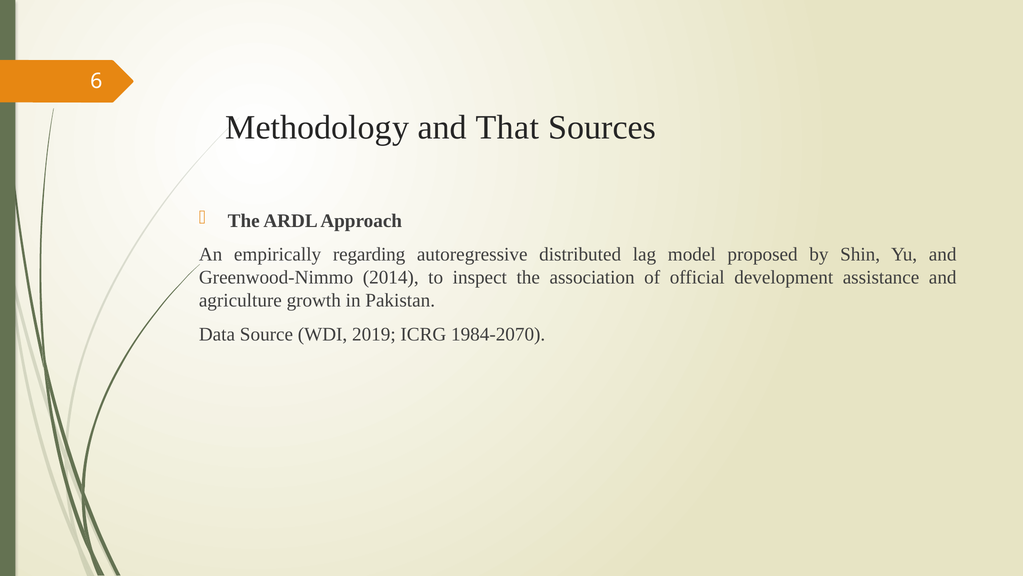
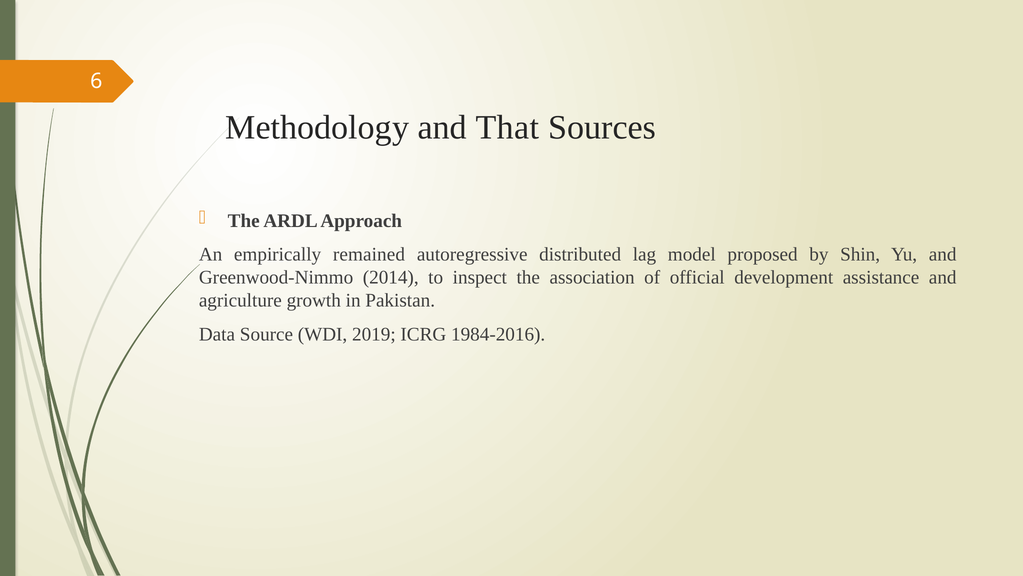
regarding: regarding -> remained
1984-2070: 1984-2070 -> 1984-2016
